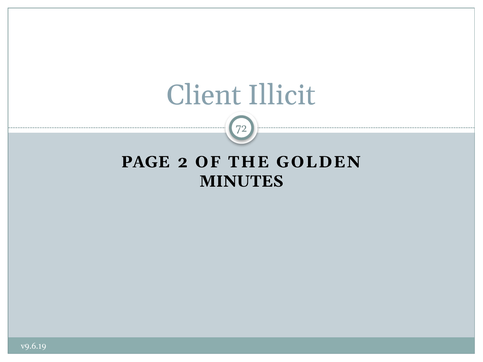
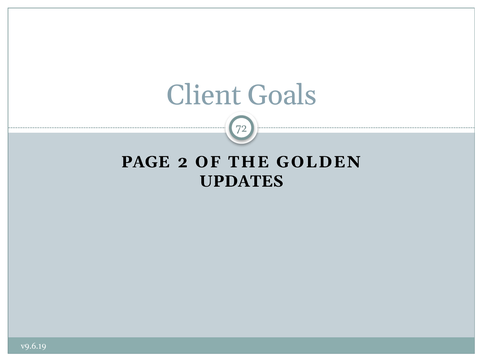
Illicit: Illicit -> Goals
MINUTES: MINUTES -> UPDATES
